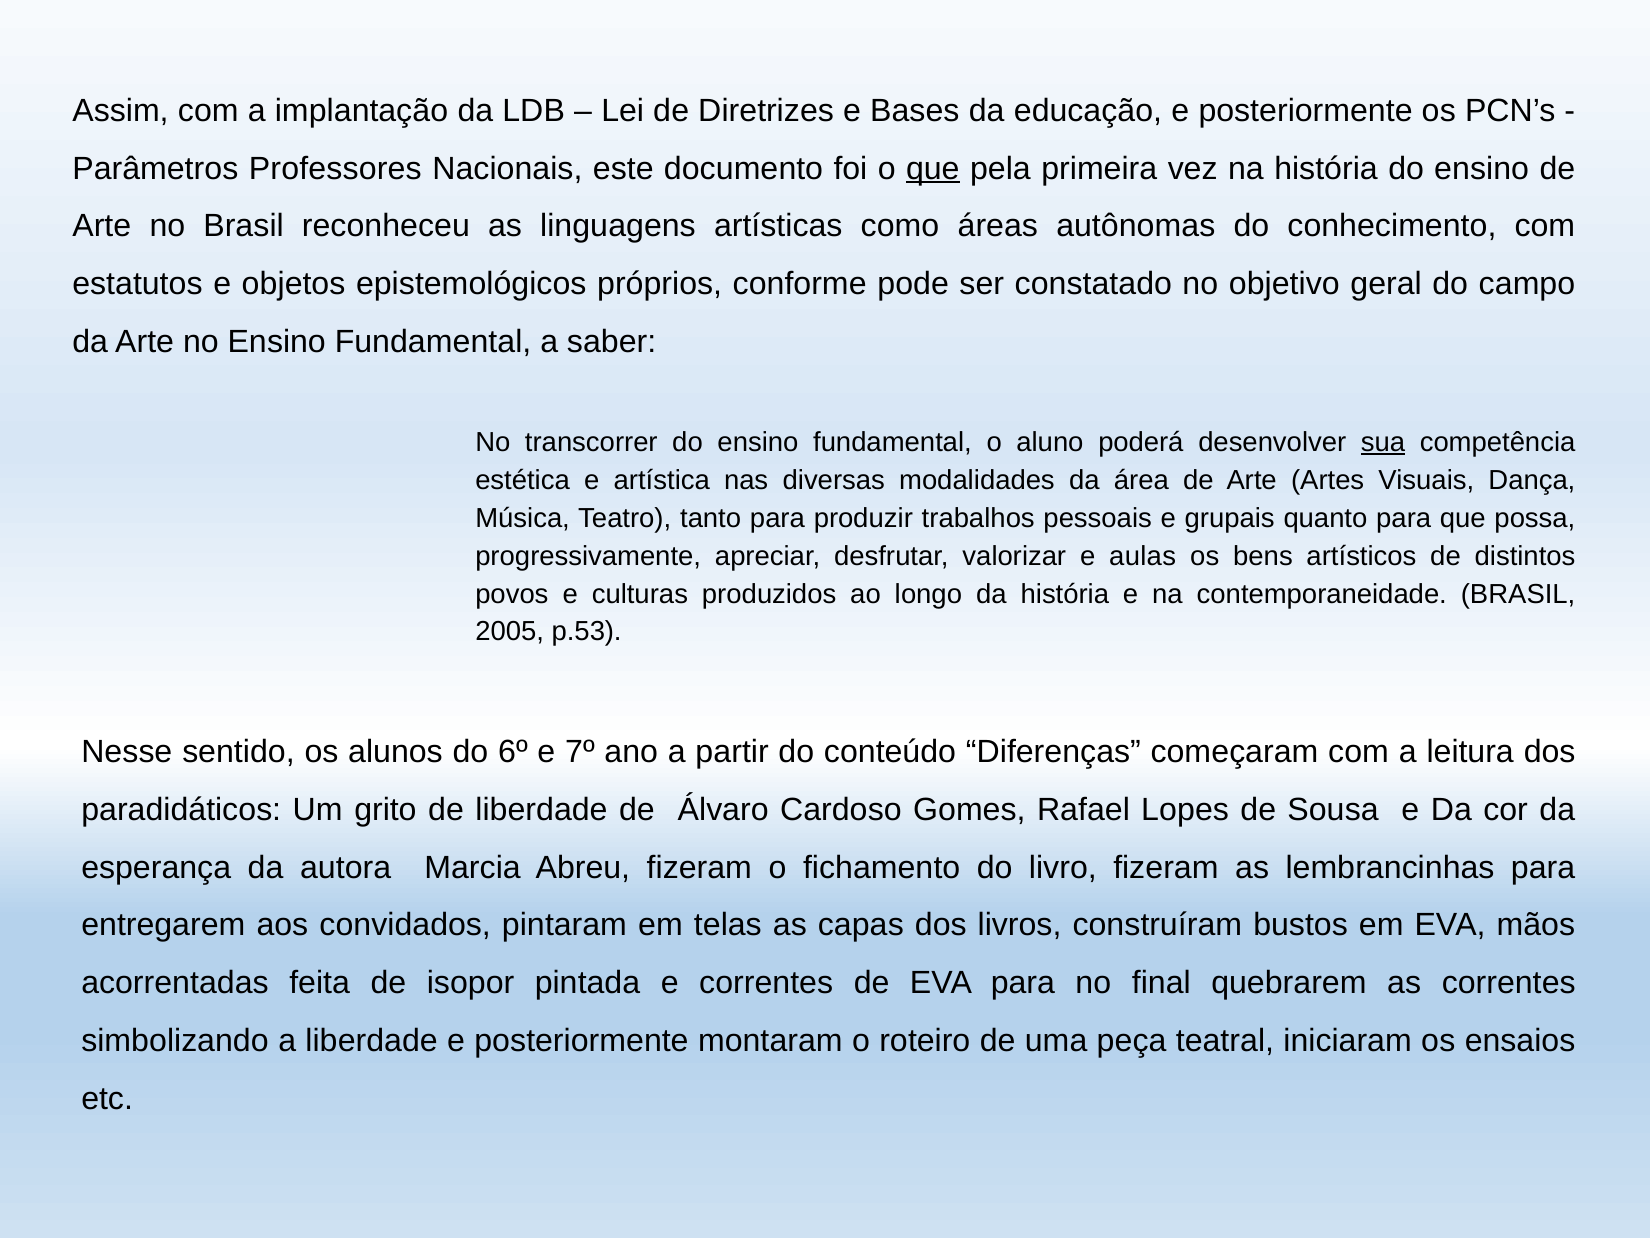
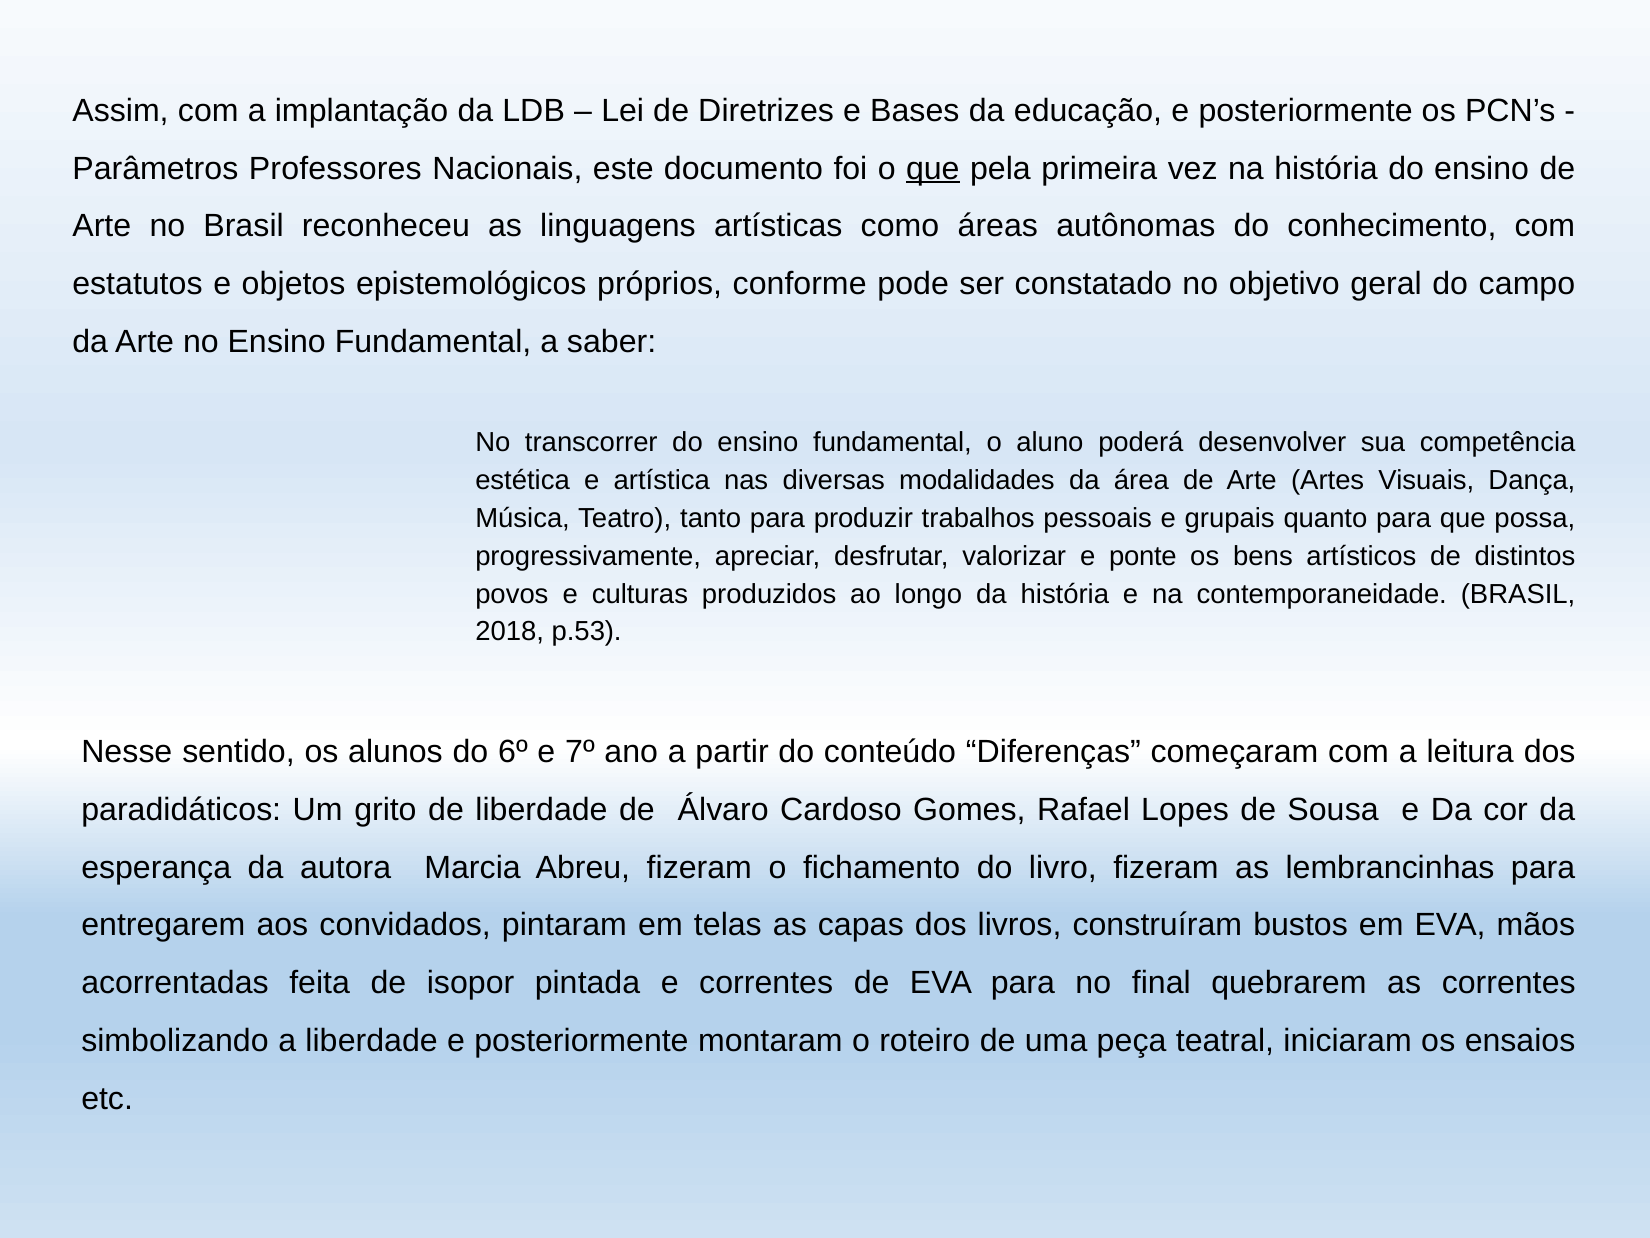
sua underline: present -> none
aulas: aulas -> ponte
2005: 2005 -> 2018
